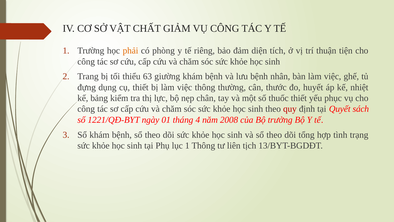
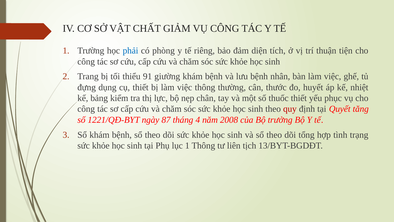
phải colour: orange -> blue
63: 63 -> 91
sách: sách -> tăng
01: 01 -> 87
